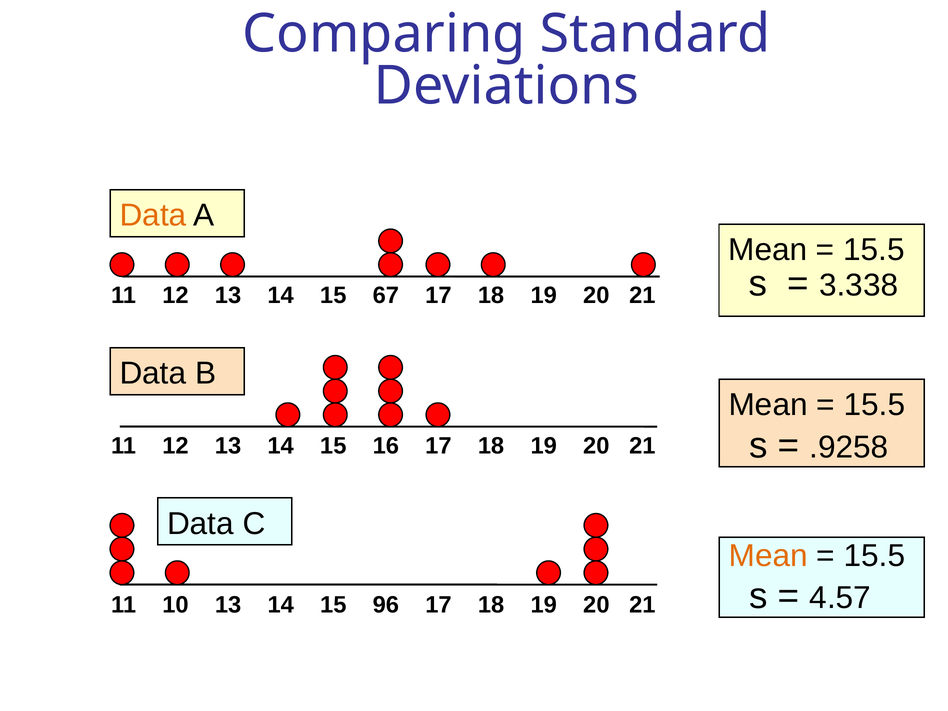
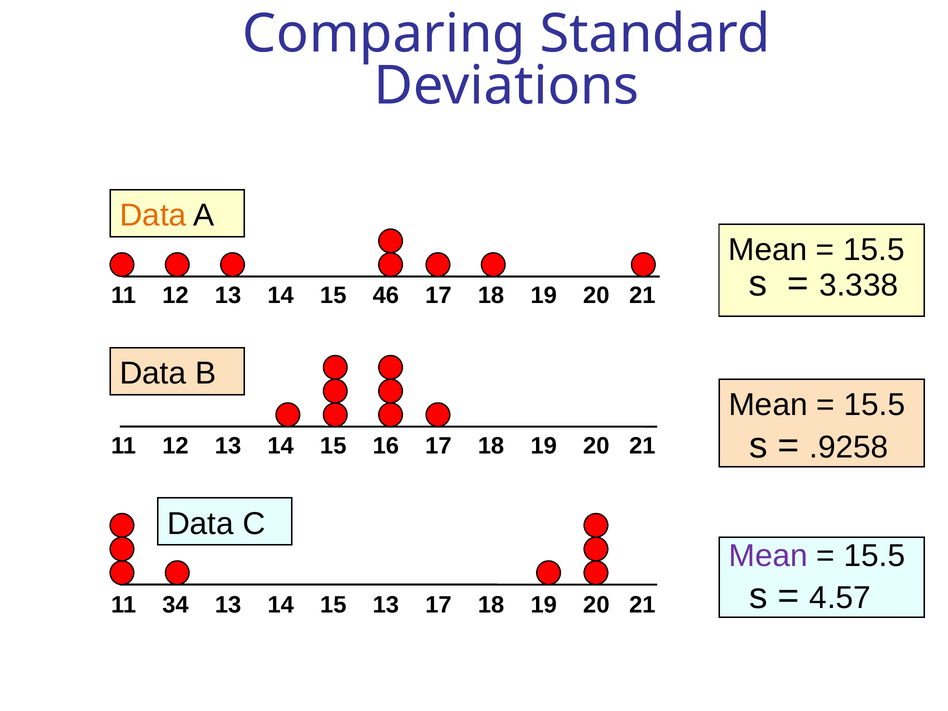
67: 67 -> 46
Mean at (768, 556) colour: orange -> purple
10: 10 -> 34
15 96: 96 -> 13
